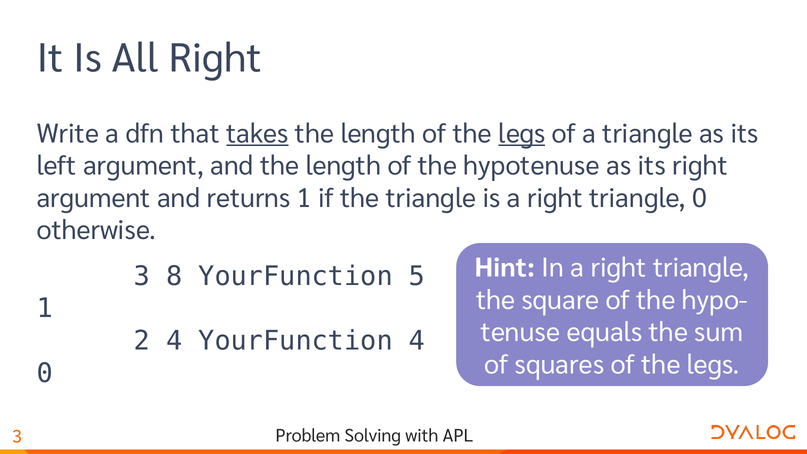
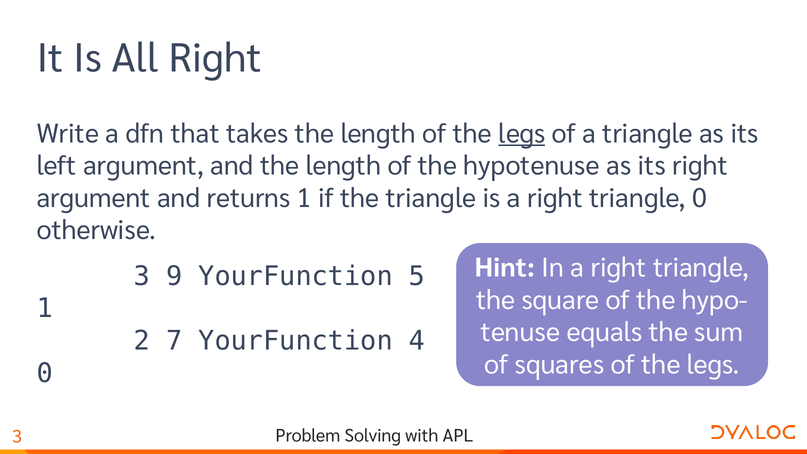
takes underline: present -> none
8: 8 -> 9
2 4: 4 -> 7
